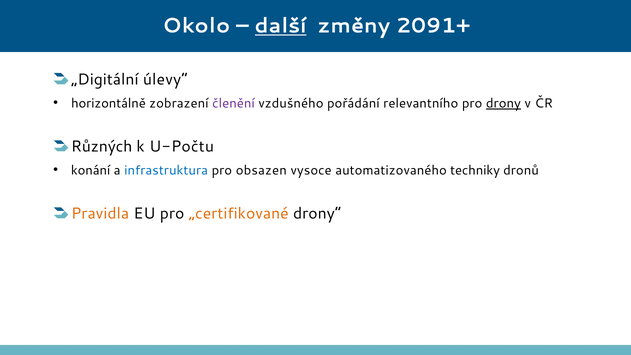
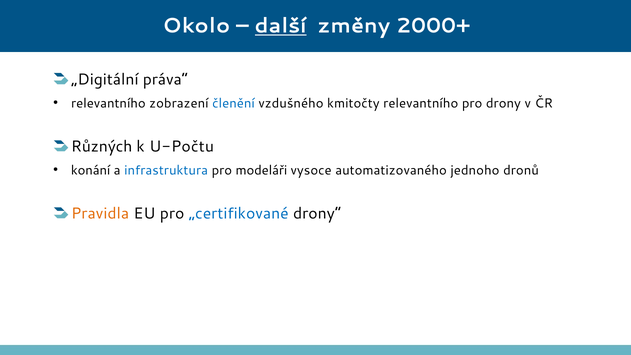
2091+: 2091+ -> 2000+
úlevy“: úlevy“ -> práva“
horizontálně at (108, 103): horizontálně -> relevantního
členění colour: purple -> blue
pořádání: pořádání -> kmitočty
drony underline: present -> none
obsazen: obsazen -> modeláři
techniky: techniky -> jednoho
„certifikované colour: orange -> blue
